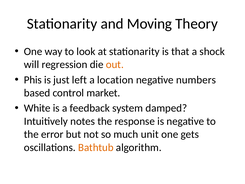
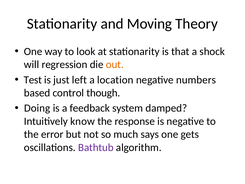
Phis: Phis -> Test
market: market -> though
White: White -> Doing
notes: notes -> know
unit: unit -> says
Bathtub colour: orange -> purple
